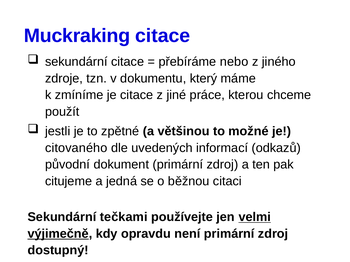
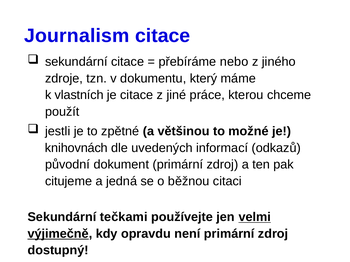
Muckraking: Muckraking -> Journalism
zmíníme: zmíníme -> vlastních
citovaného: citovaného -> knihovnách
